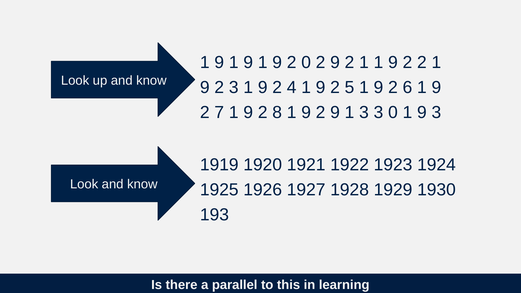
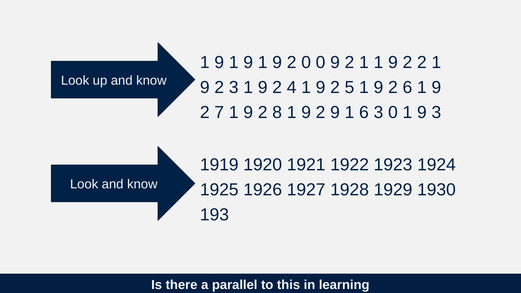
0 2: 2 -> 0
1 3: 3 -> 6
